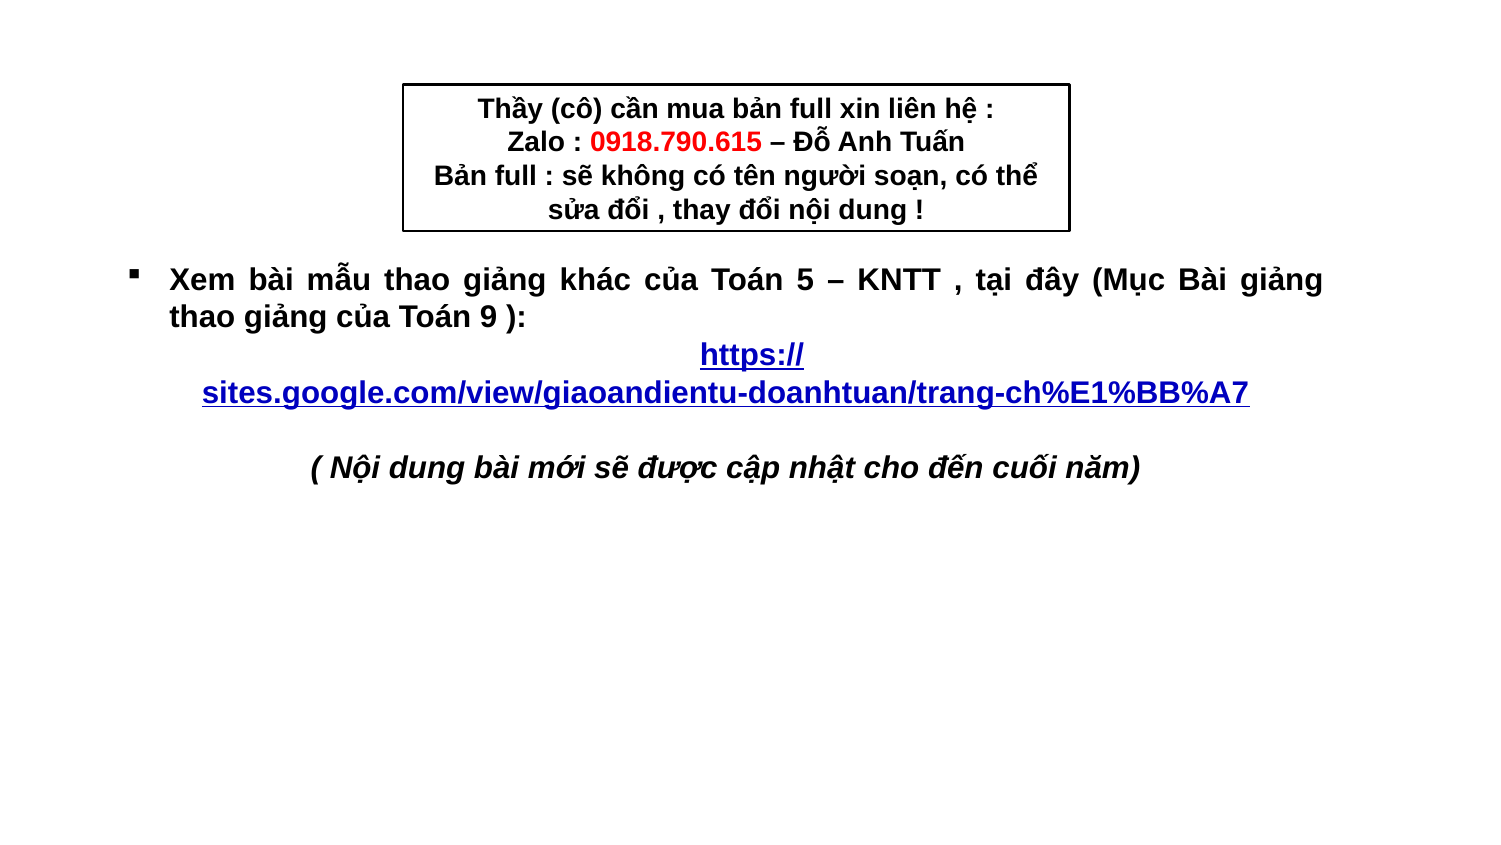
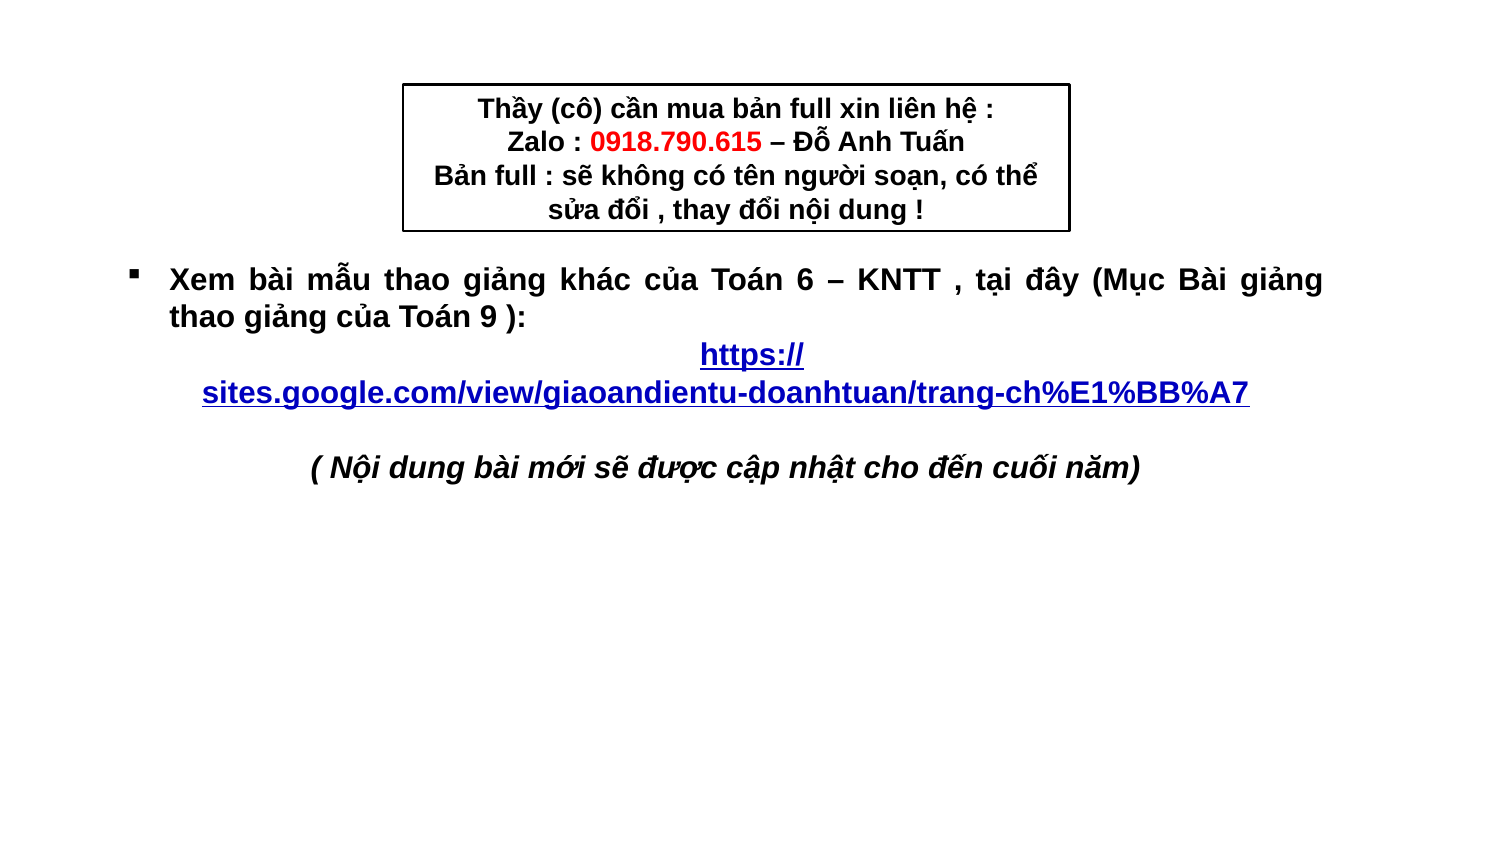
5: 5 -> 6
